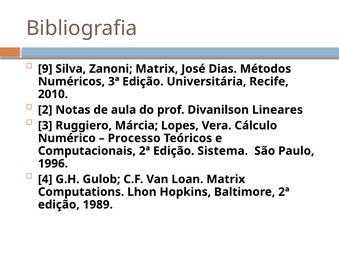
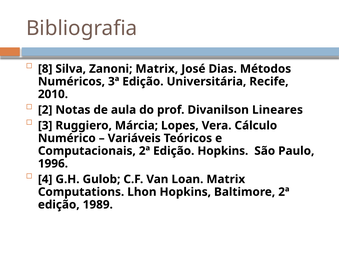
9: 9 -> 8
Processo: Processo -> Variáveis
Edição Sistema: Sistema -> Hopkins
